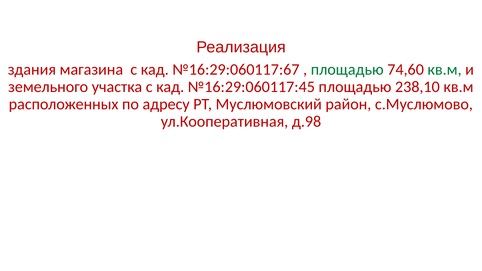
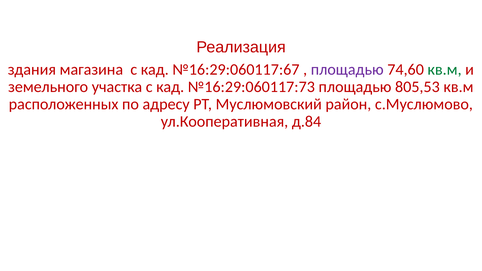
площадью at (347, 70) colour: green -> purple
№16:29:060117:45: №16:29:060117:45 -> №16:29:060117:73
238,10: 238,10 -> 805,53
д.98: д.98 -> д.84
